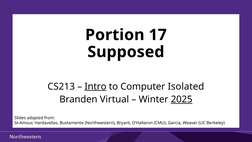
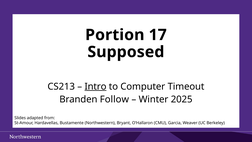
Isolated: Isolated -> Timeout
Virtual: Virtual -> Follow
2025 underline: present -> none
